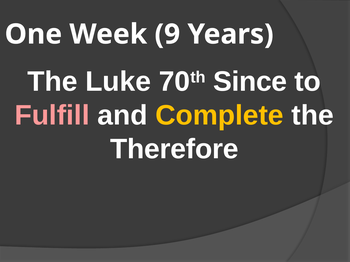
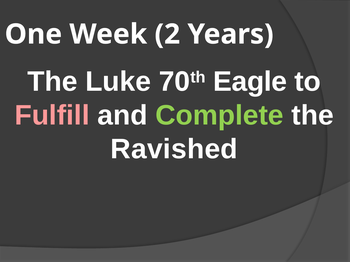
9: 9 -> 2
Since: Since -> Eagle
Complete colour: yellow -> light green
Therefore: Therefore -> Ravished
